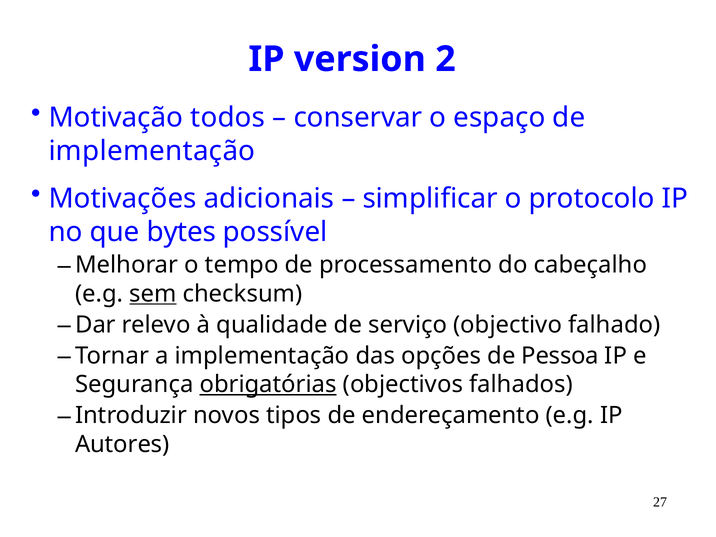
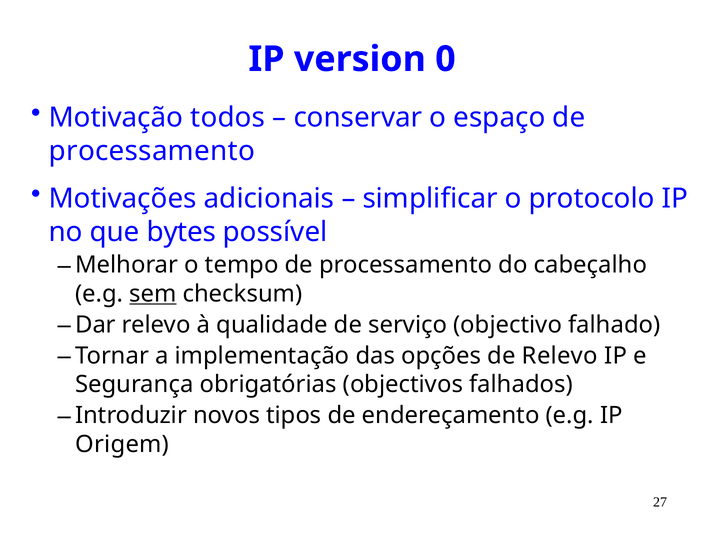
2: 2 -> 0
implementação at (152, 151): implementação -> processamento
de Pessoa: Pessoa -> Relevo
obrigatórias underline: present -> none
Autores: Autores -> Origem
